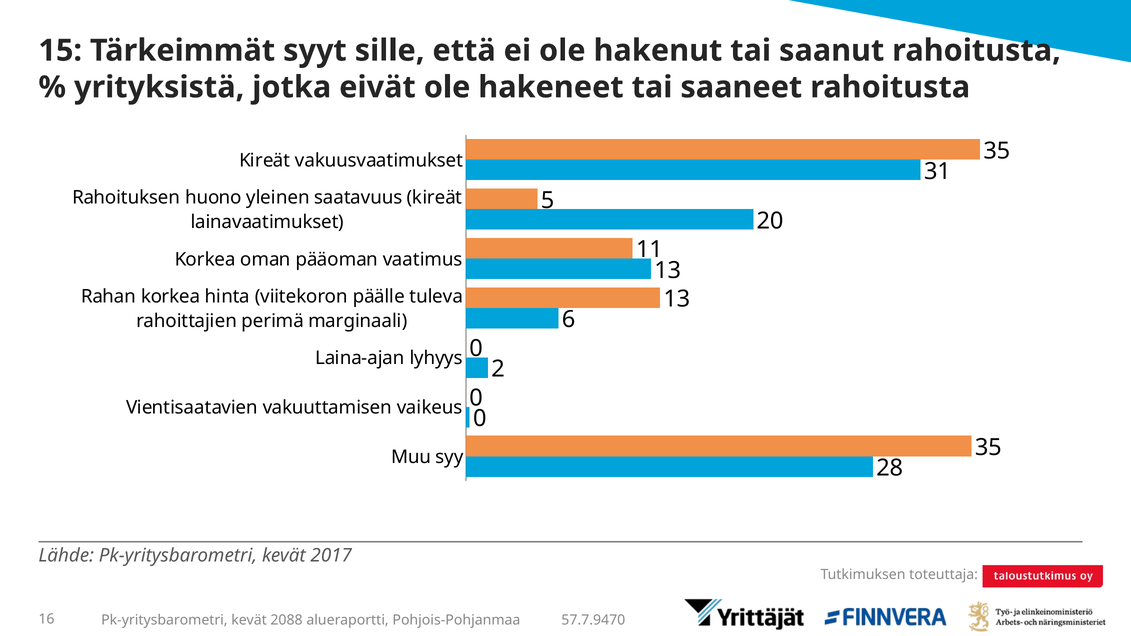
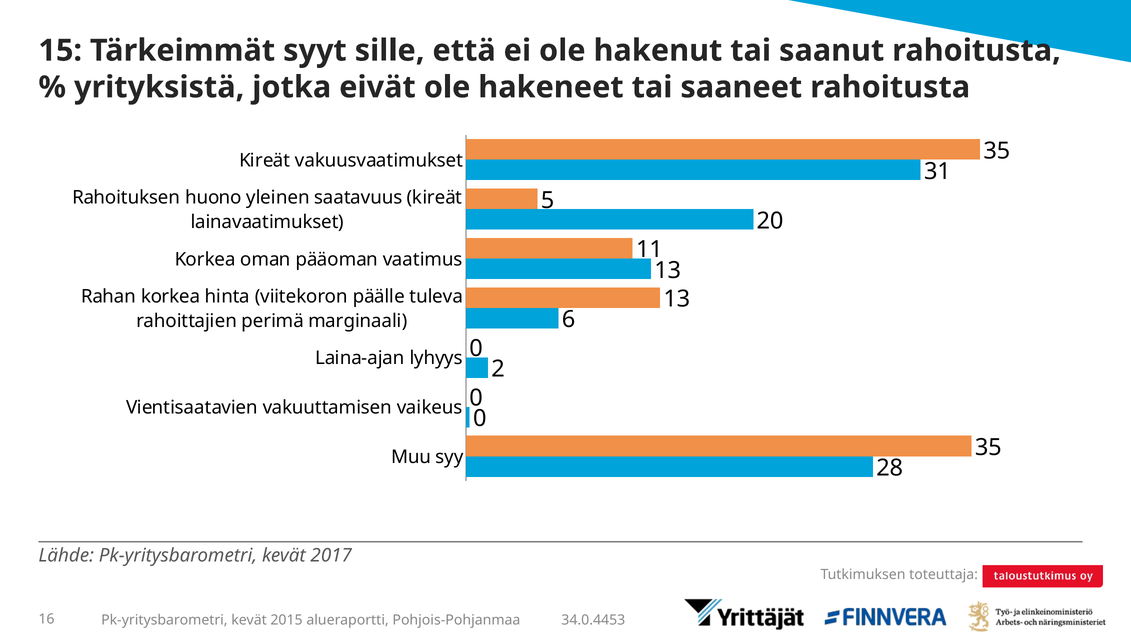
57.7.9470: 57.7.9470 -> 34.0.4453
2088: 2088 -> 2015
